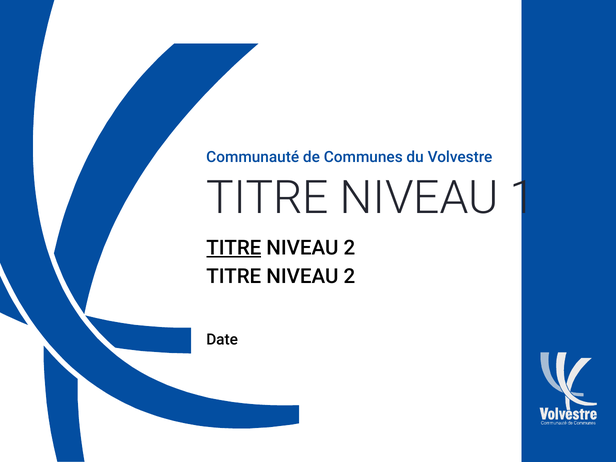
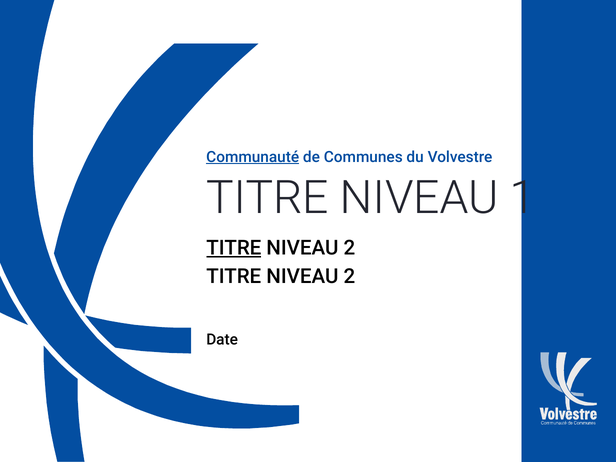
Communauté underline: none -> present
